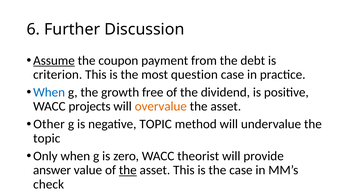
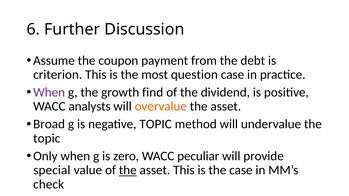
Assume underline: present -> none
When at (49, 92) colour: blue -> purple
free: free -> find
projects: projects -> analysts
Other: Other -> Broad
theorist: theorist -> peculiar
answer: answer -> special
